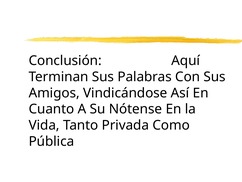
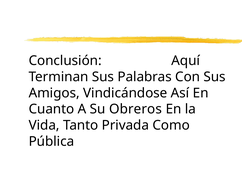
Nótense: Nótense -> Obreros
